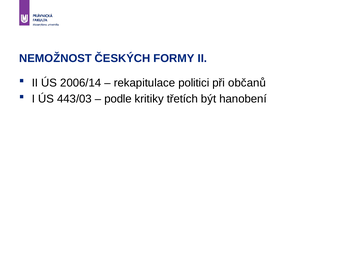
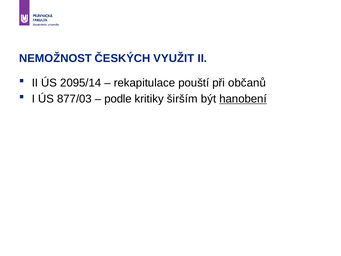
FORMY: FORMY -> VYUŽIT
2006/14: 2006/14 -> 2095/14
politici: politici -> pouští
443/03: 443/03 -> 877/03
třetích: třetích -> širším
hanobení underline: none -> present
